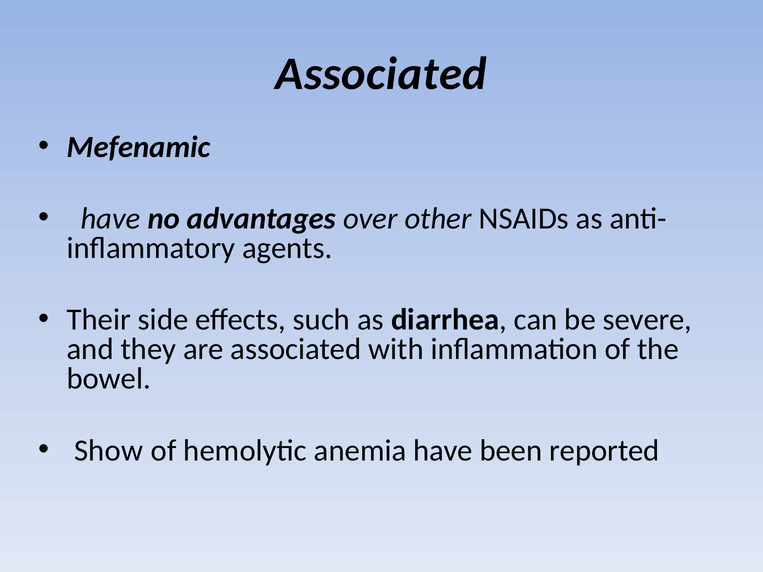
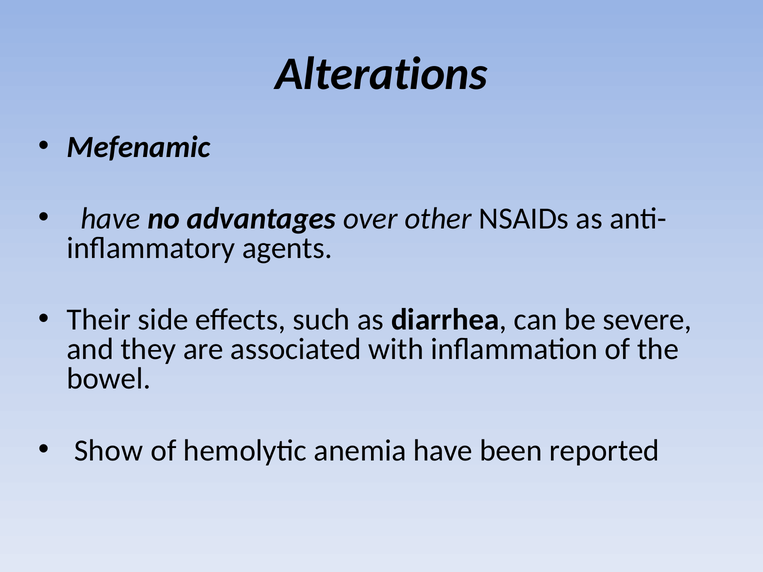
Associated at (381, 74): Associated -> Alterations
